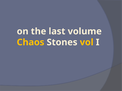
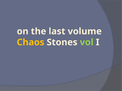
vol colour: yellow -> light green
